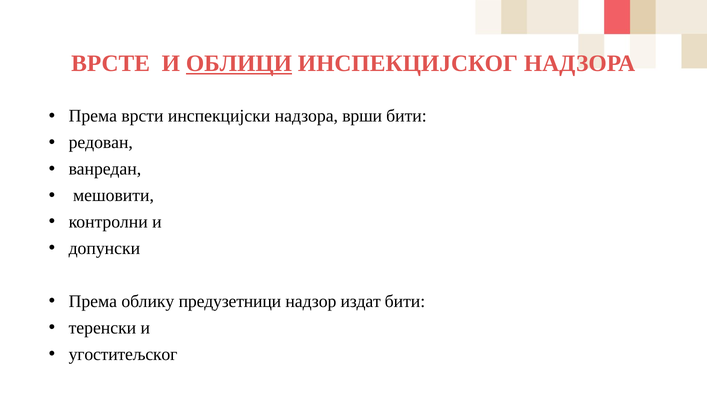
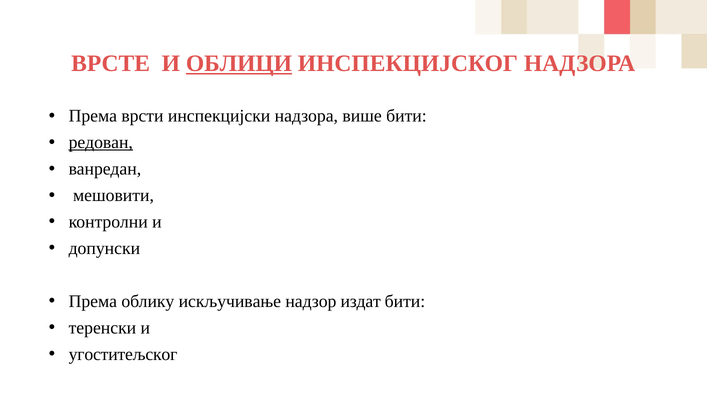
врши: врши -> више
редован underline: none -> present
предузетници: предузетници -> искључивање
